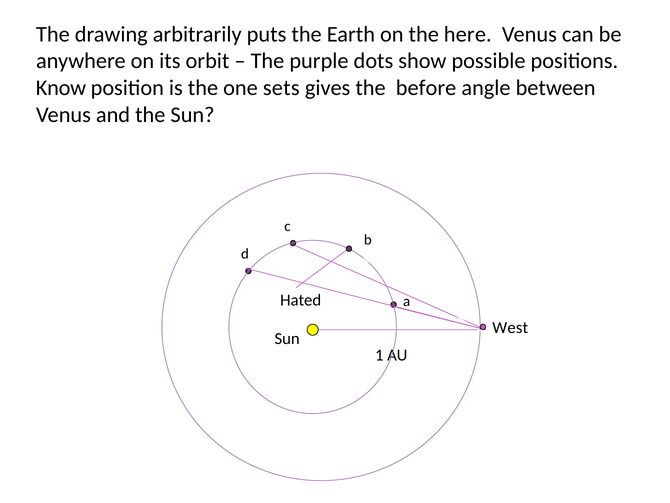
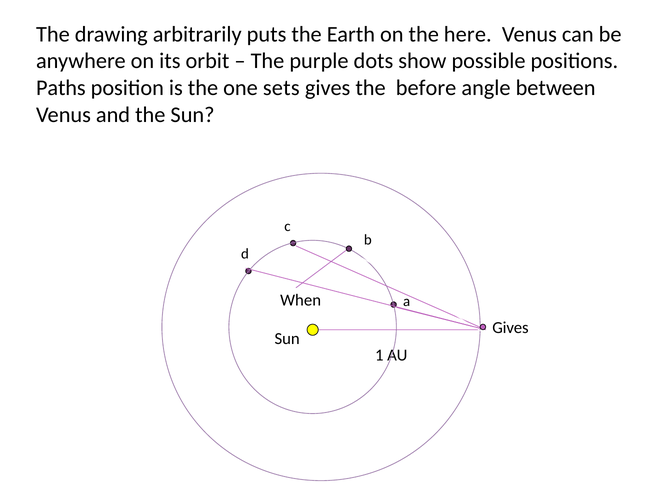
Know: Know -> Paths
Hated: Hated -> When
West at (510, 327): West -> Gives
